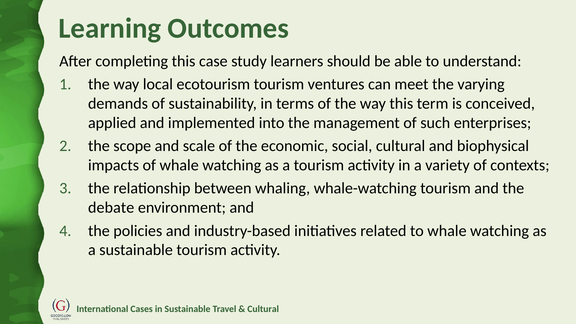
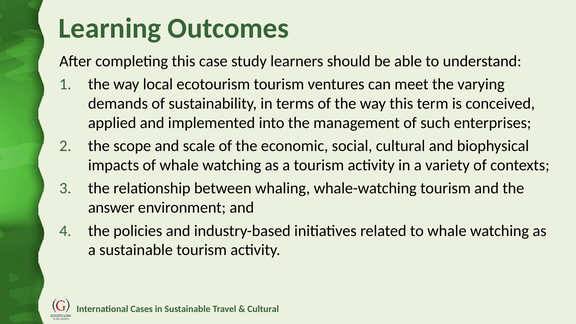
debate: debate -> answer
